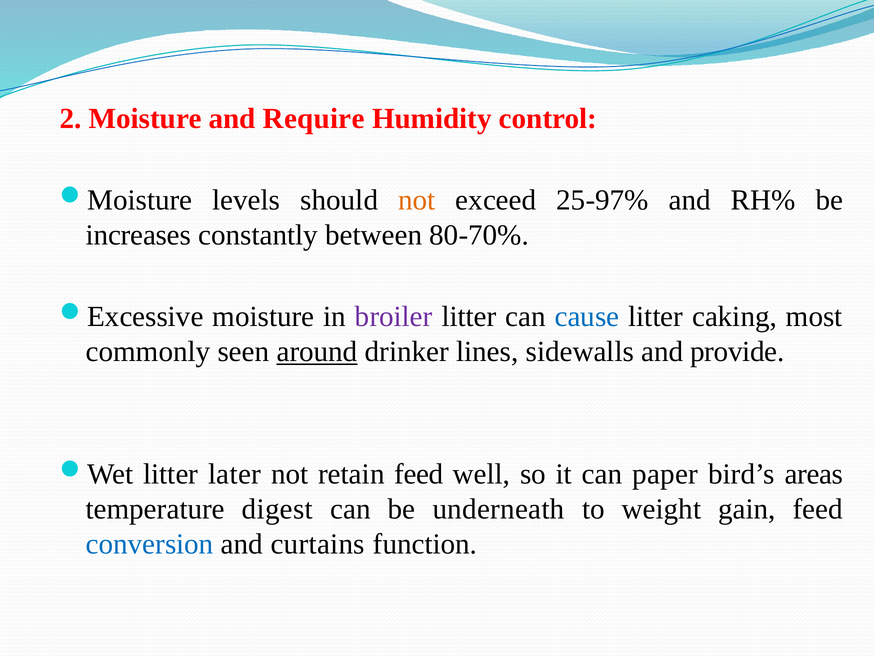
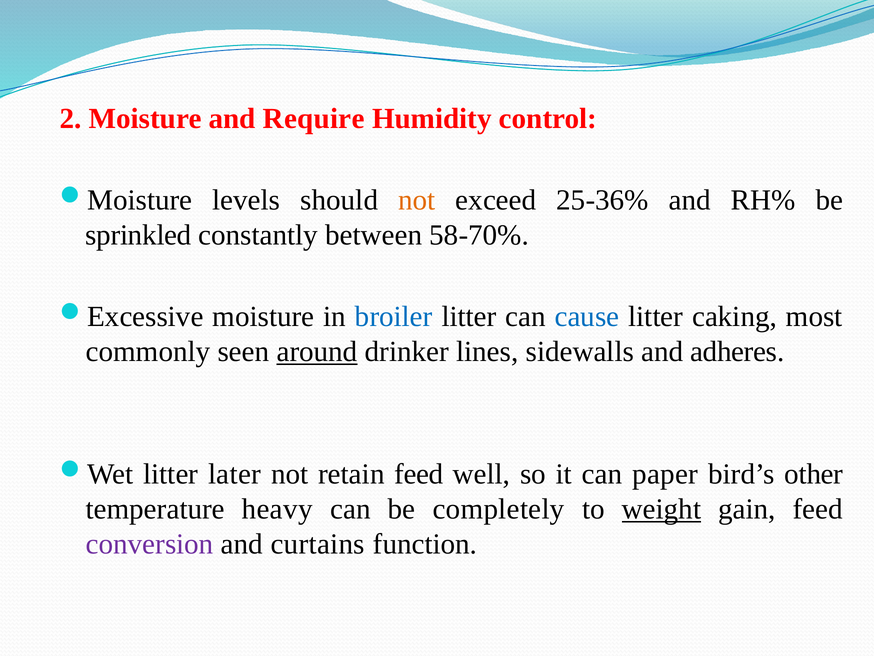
25-97%: 25-97% -> 25-36%
increases: increases -> sprinkled
80-70%: 80-70% -> 58-70%
broiler colour: purple -> blue
provide: provide -> adheres
areas: areas -> other
digest: digest -> heavy
underneath: underneath -> completely
weight underline: none -> present
conversion colour: blue -> purple
